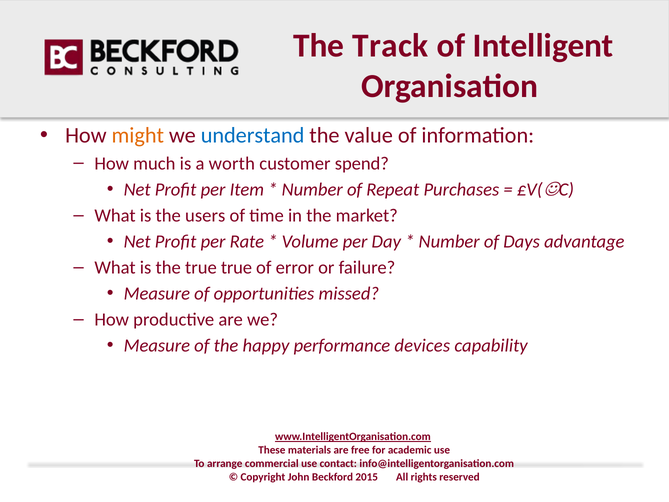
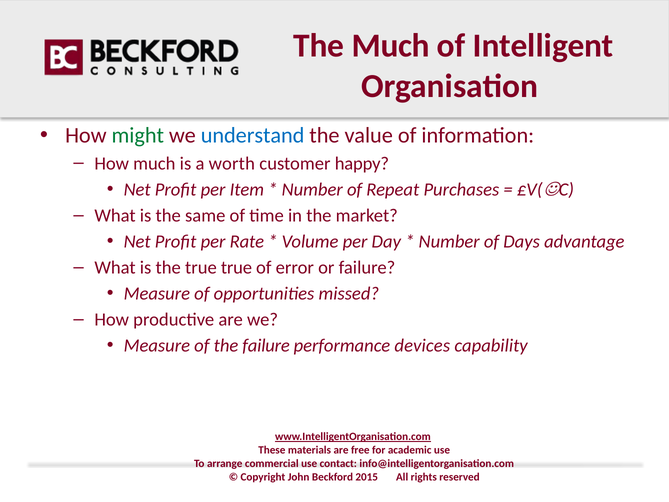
The Track: Track -> Much
might colour: orange -> green
spend: spend -> happy
users: users -> same
the happy: happy -> failure
